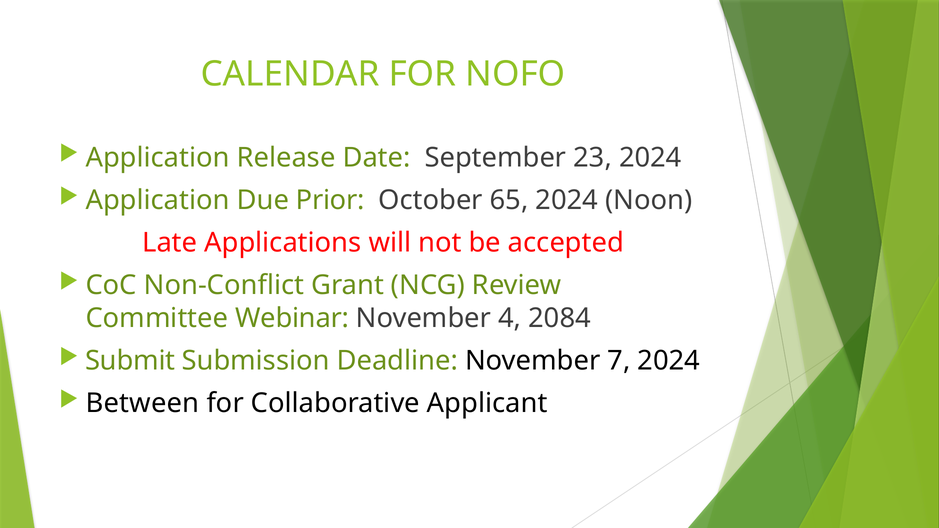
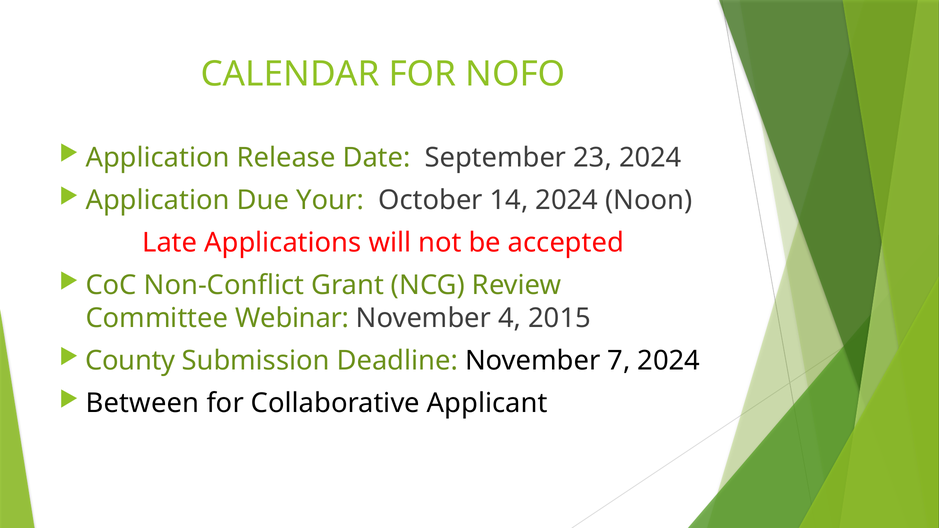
Prior: Prior -> Your
65: 65 -> 14
2084: 2084 -> 2015
Submit: Submit -> County
